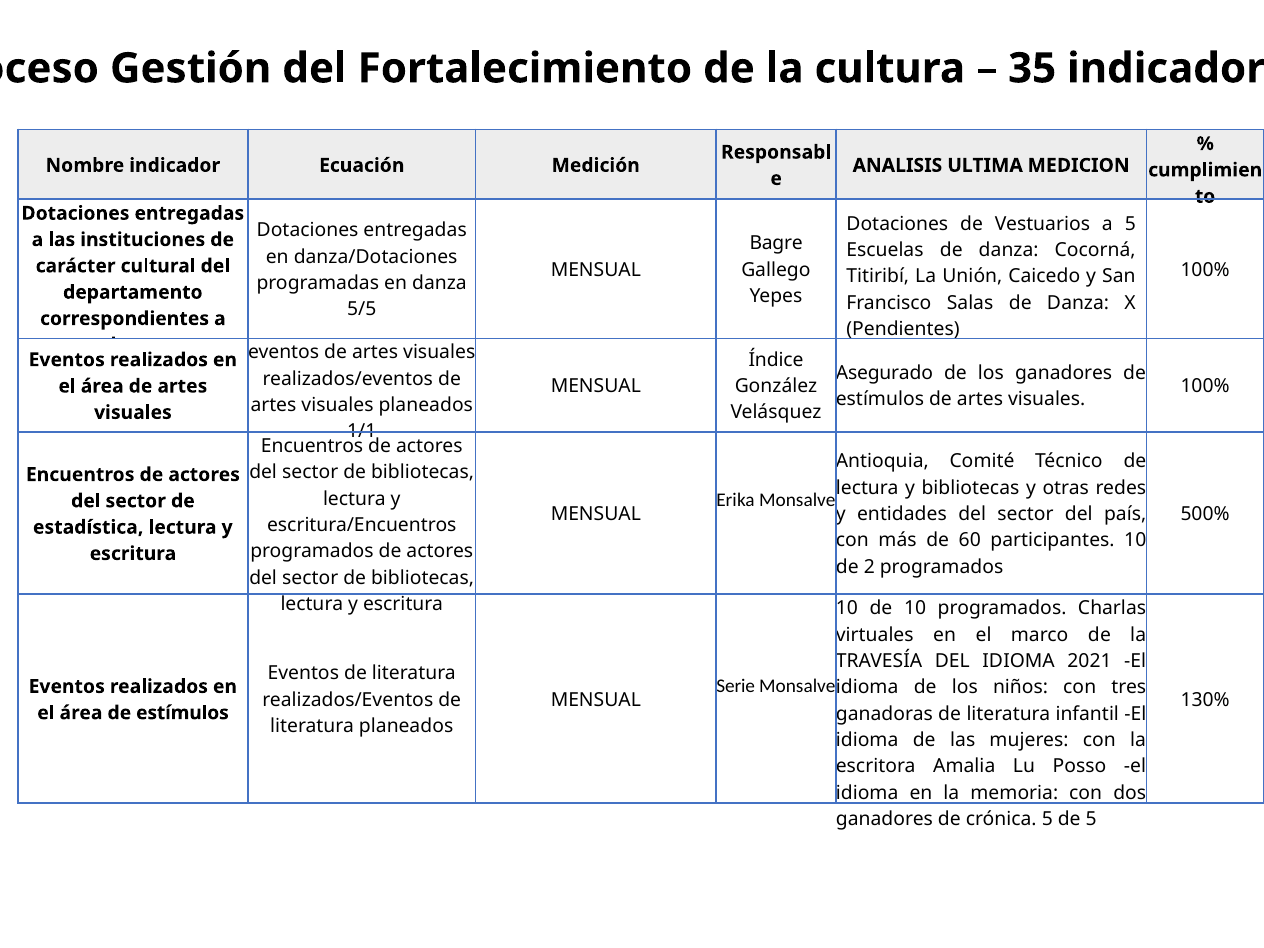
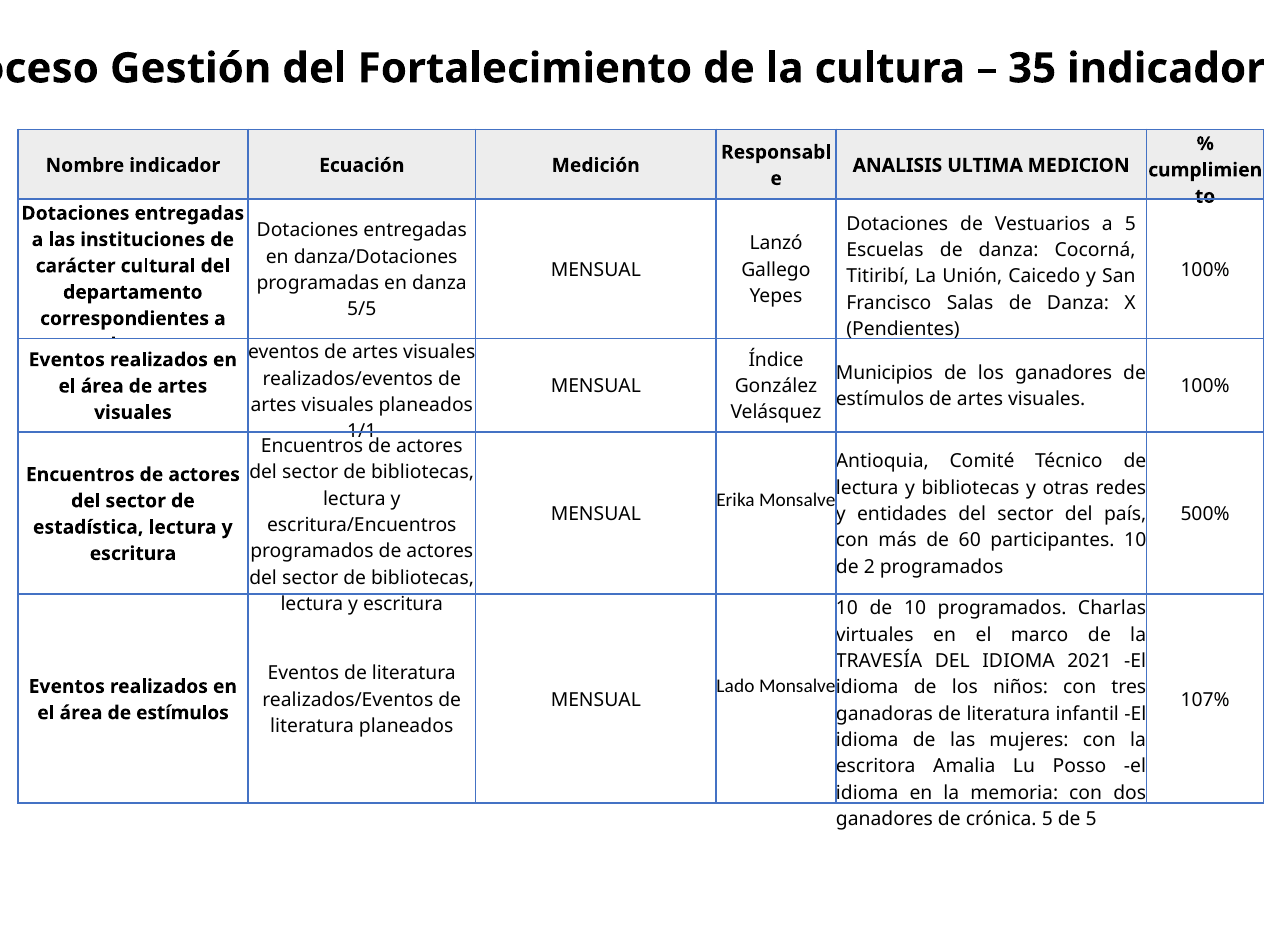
Bagre: Bagre -> Lanzó
Asegurado: Asegurado -> Municipios
Serie: Serie -> Lado
130%: 130% -> 107%
